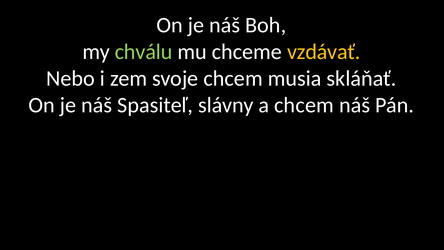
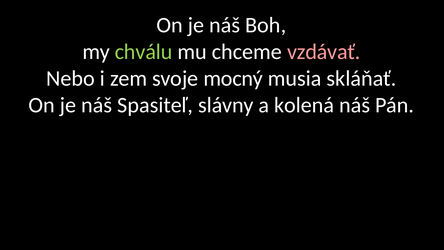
vzdávať colour: yellow -> pink
svoje chcem: chcem -> mocný
a chcem: chcem -> kolená
